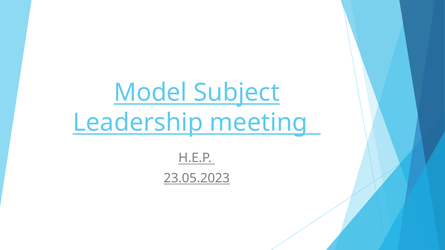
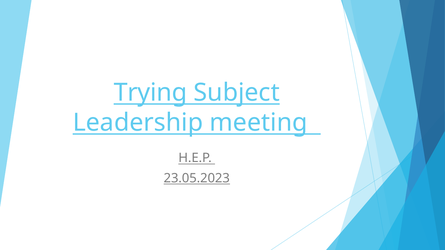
Model: Model -> Trying
